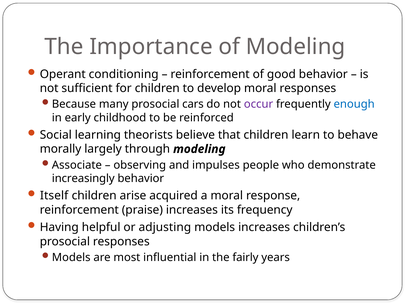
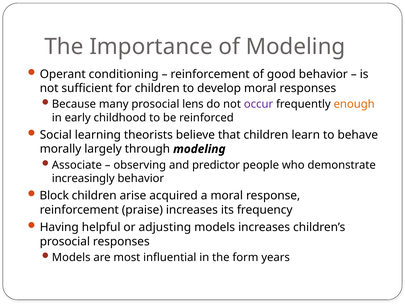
cars: cars -> lens
enough colour: blue -> orange
impulses: impulses -> predictor
Itself: Itself -> Block
fairly: fairly -> form
